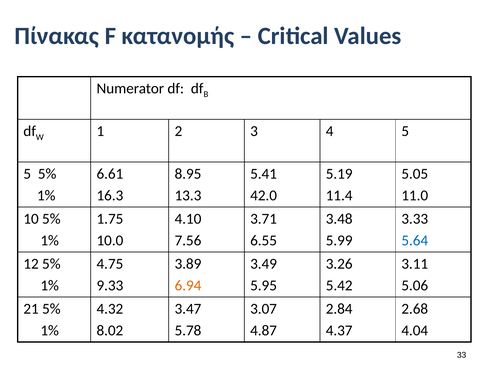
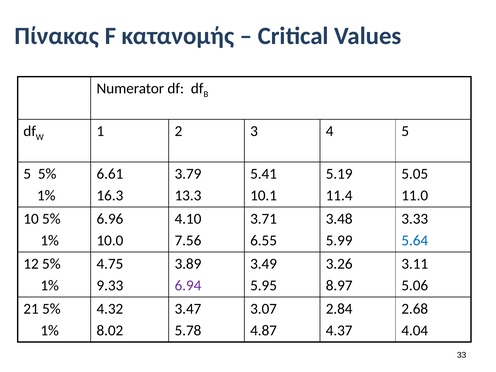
8.95: 8.95 -> 3.79
42.0: 42.0 -> 10.1
1.75: 1.75 -> 6.96
6.94 colour: orange -> purple
5.42: 5.42 -> 8.97
